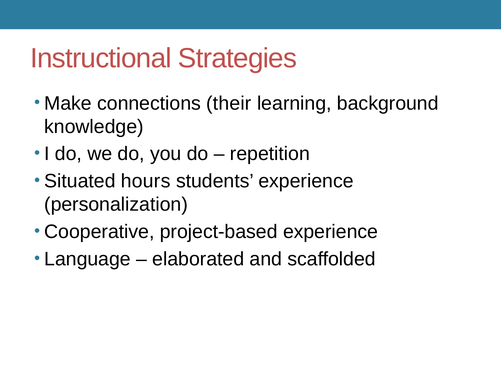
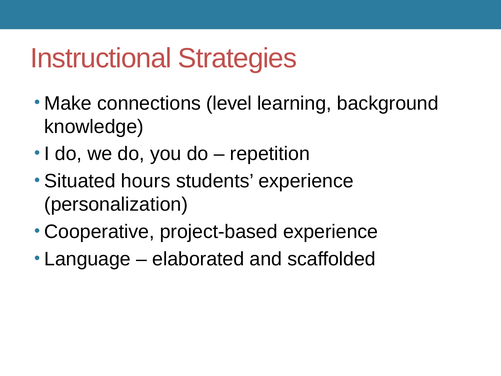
their: their -> level
